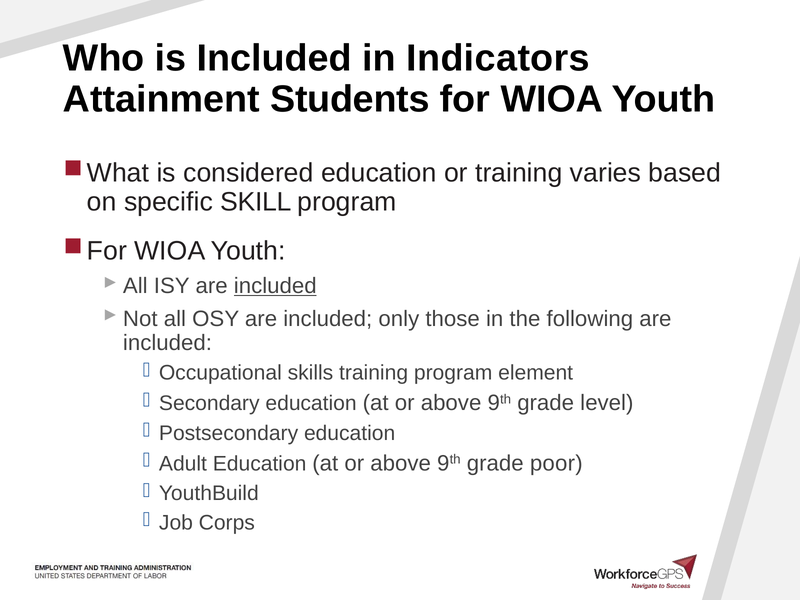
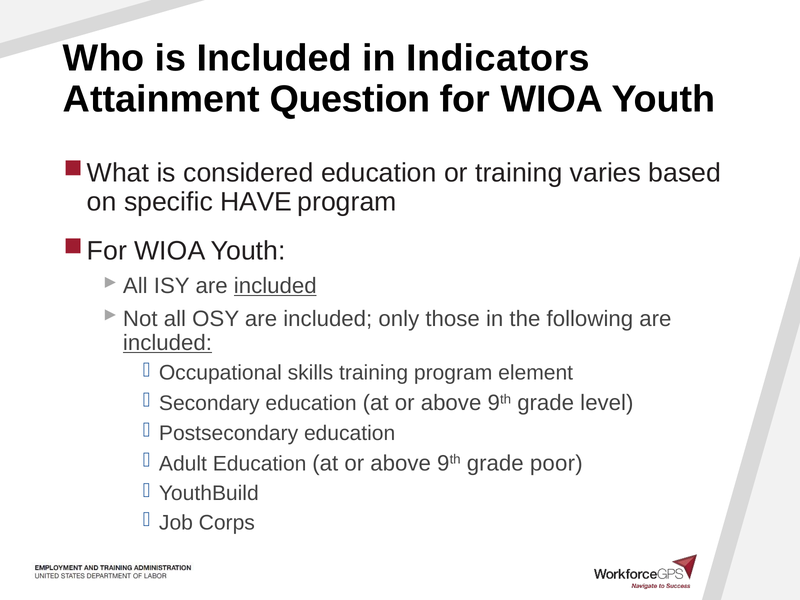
Students: Students -> Question
SKILL: SKILL -> HAVE
included at (167, 343) underline: none -> present
